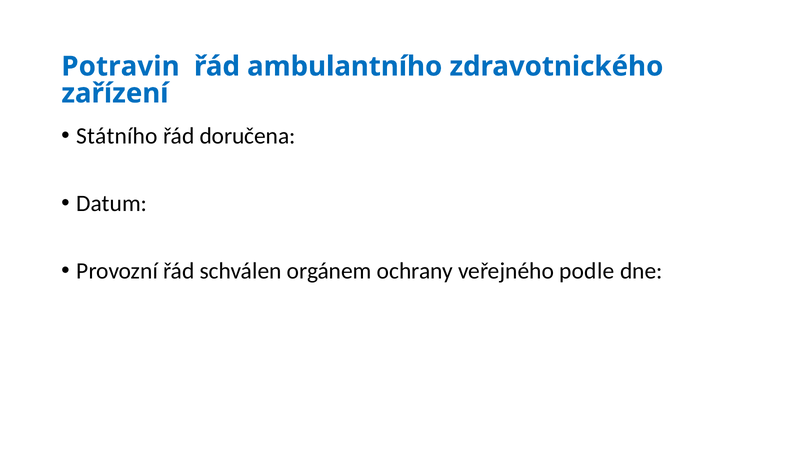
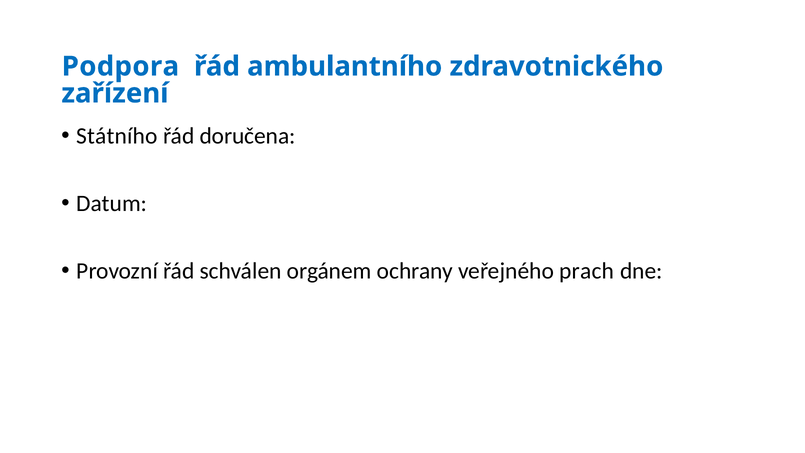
Potravin: Potravin -> Podpora
podle: podle -> prach
